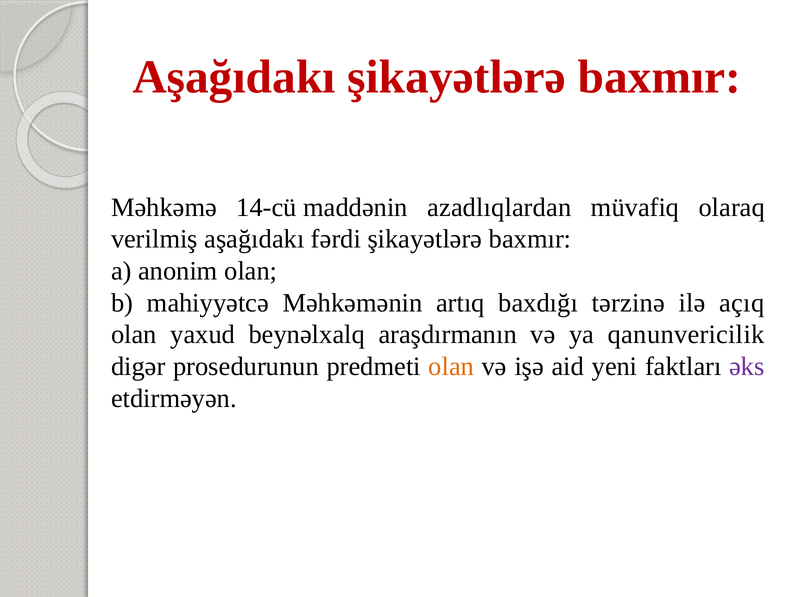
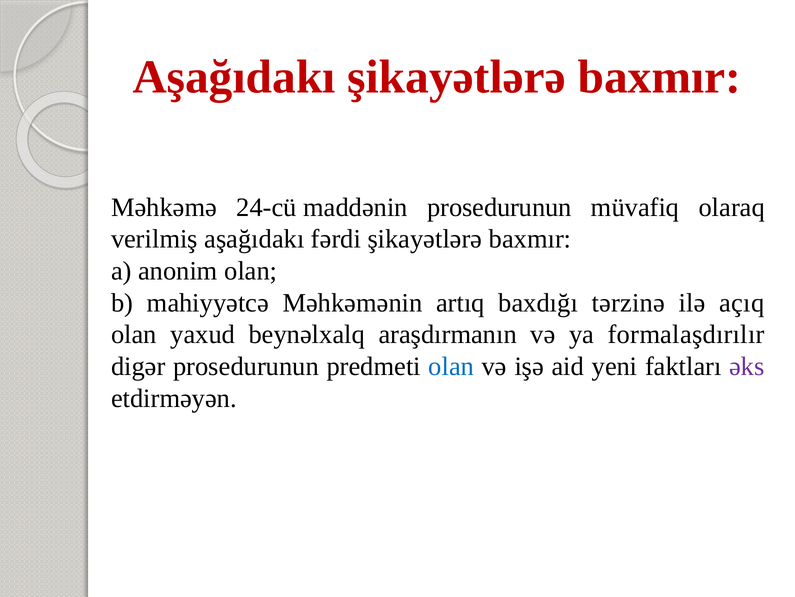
14-cü: 14-cü -> 24-cü
maddənin azadlıqlardan: azadlıqlardan -> prosedurunun
qanunvericilik: qanunvericilik -> formalaşdırılır
olan at (451, 366) colour: orange -> blue
